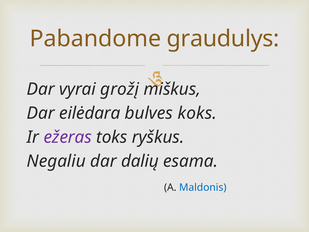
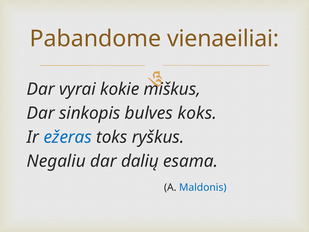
graudulys: graudulys -> vienaeiliai
grožį: grožį -> kokie
eilėdara: eilėdara -> sinkopis
ežeras colour: purple -> blue
